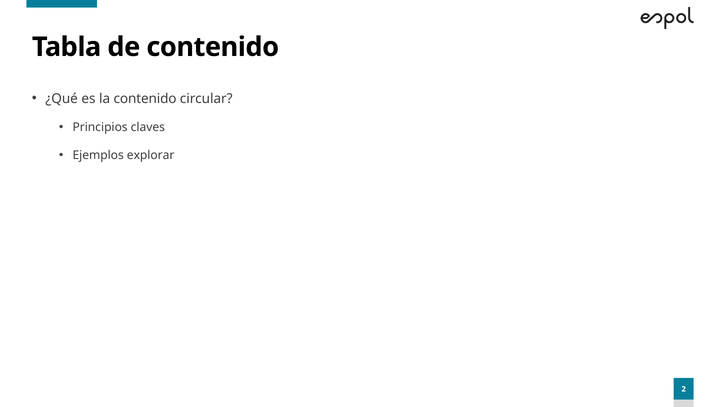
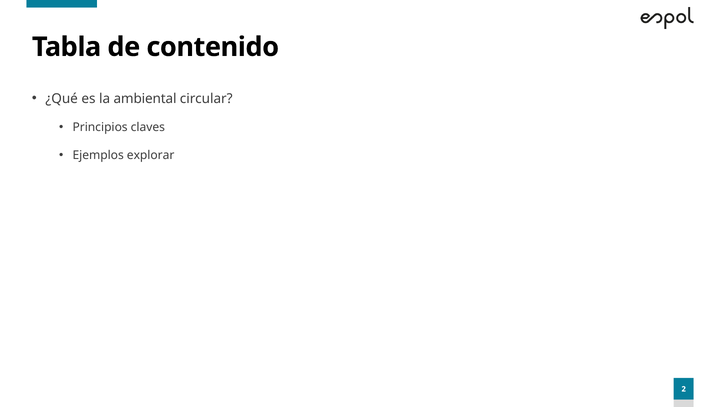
la contenido: contenido -> ambiental
